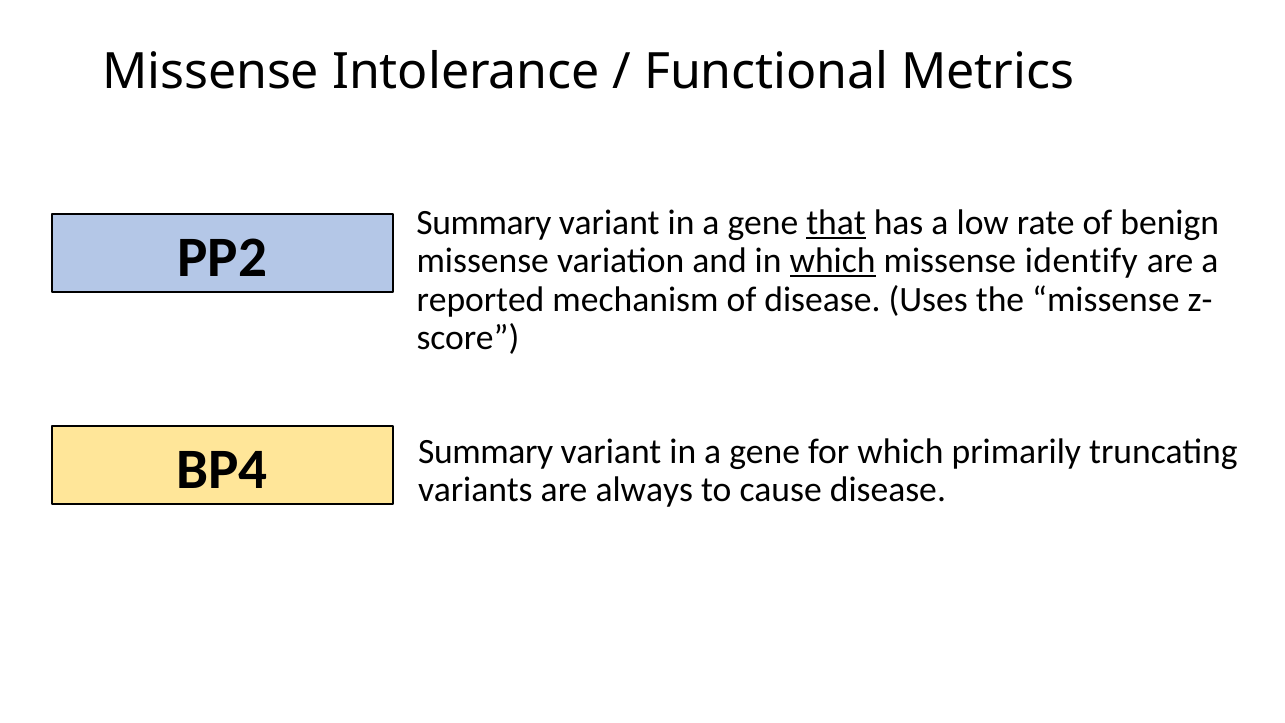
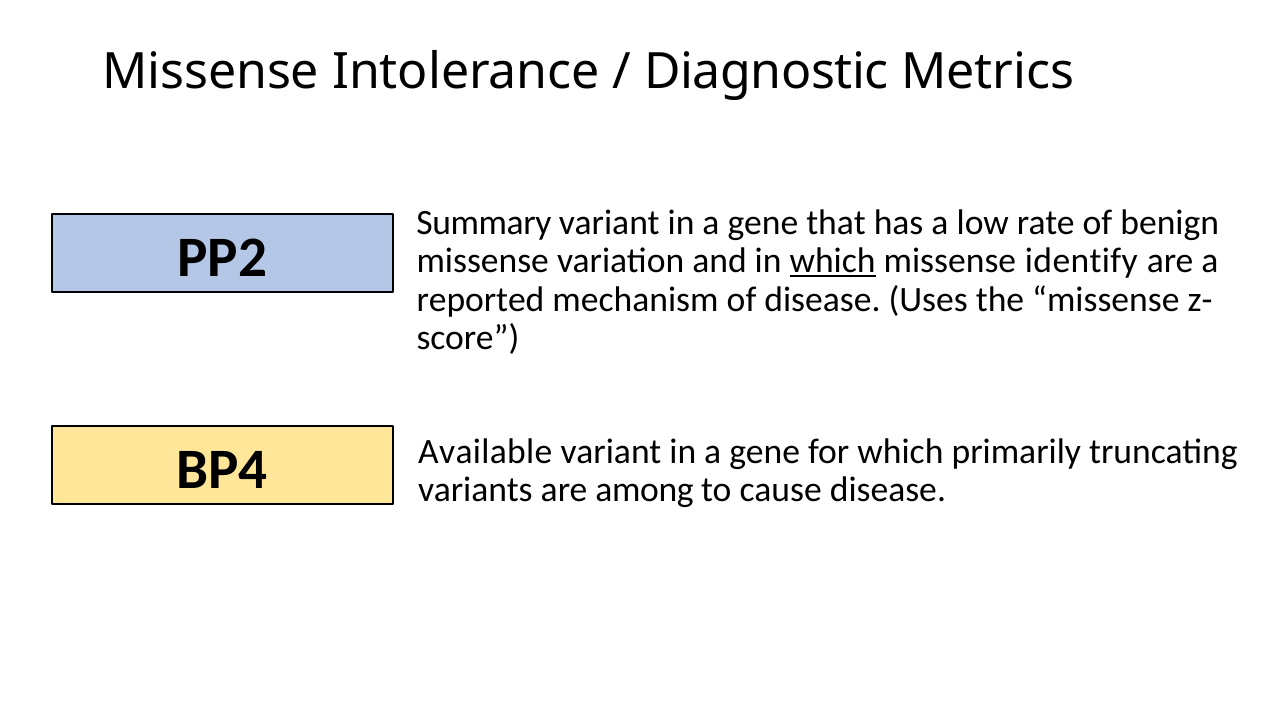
Functional: Functional -> Diagnostic
that underline: present -> none
BP4 Summary: Summary -> Available
always: always -> among
